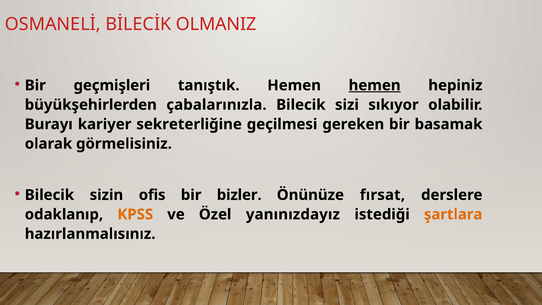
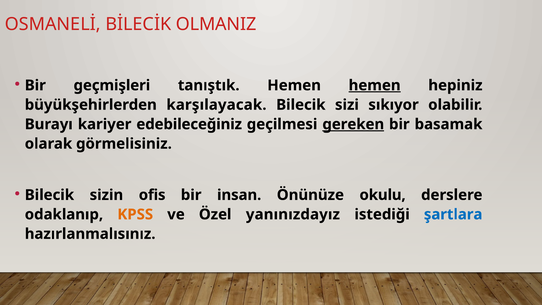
çabalarınızla: çabalarınızla -> karşılayacak
sekreterliğine: sekreterliğine -> edebileceğiniz
gereken underline: none -> present
bizler: bizler -> insan
fırsat: fırsat -> okulu
şartlara colour: orange -> blue
